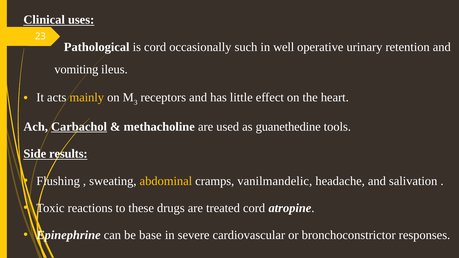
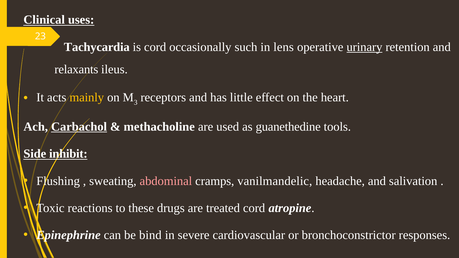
Pathological: Pathological -> Tachycardia
well: well -> lens
urinary underline: none -> present
vomiting: vomiting -> relaxants
results: results -> inhibit
abdominal colour: yellow -> pink
base: base -> bind
